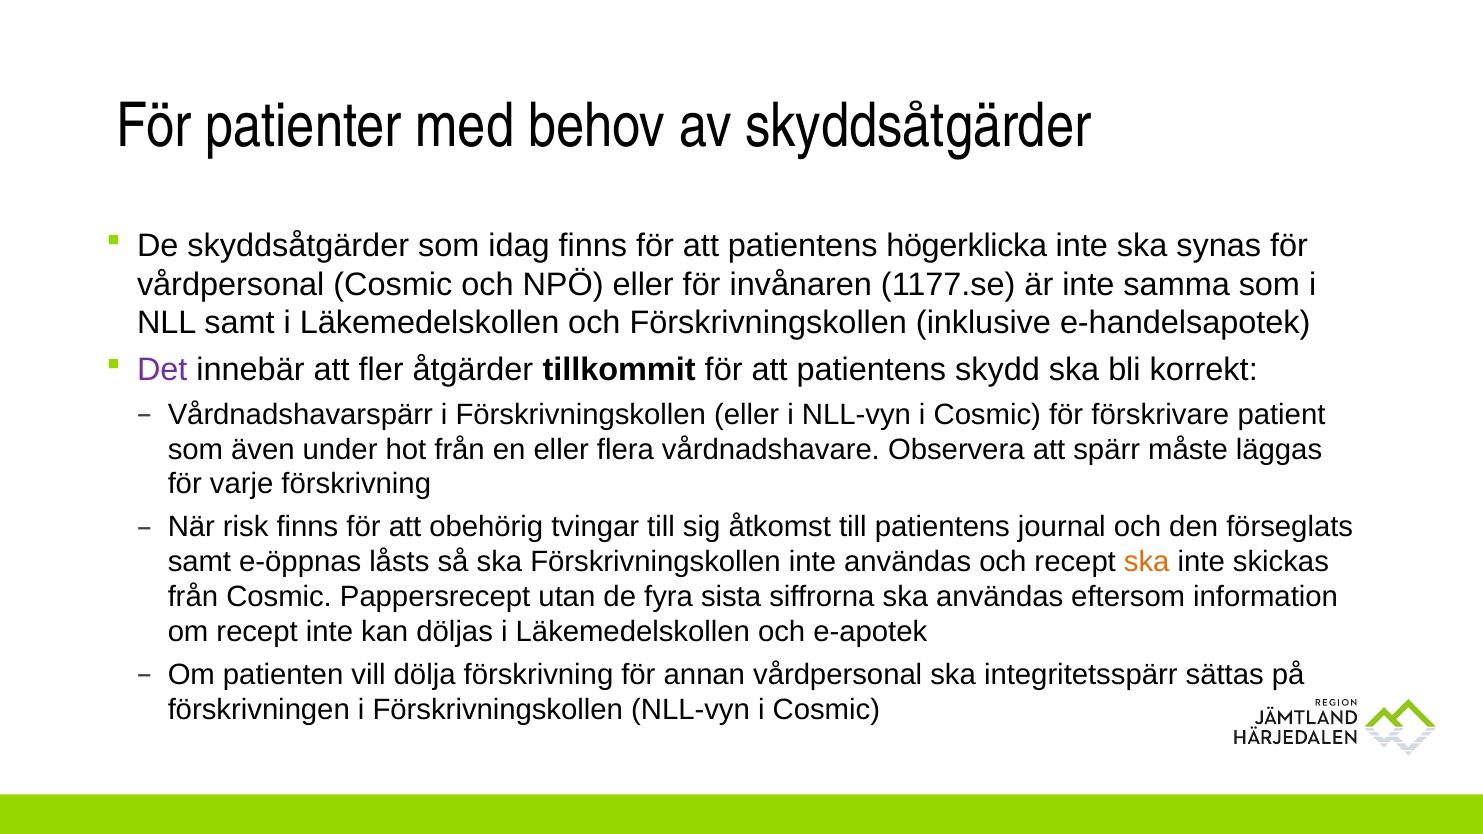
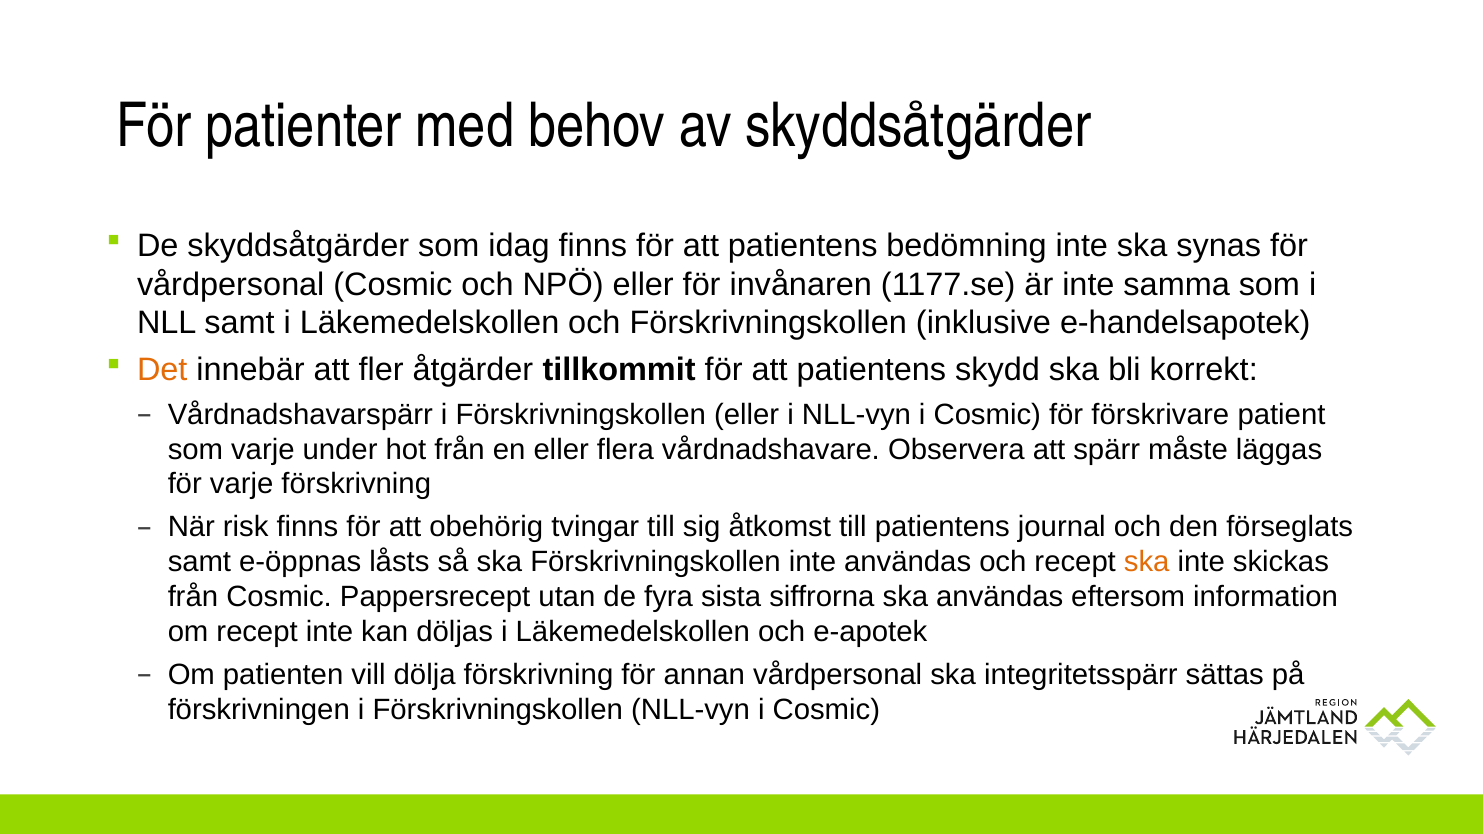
högerklicka: högerklicka -> bedömning
Det colour: purple -> orange
som även: även -> varje
